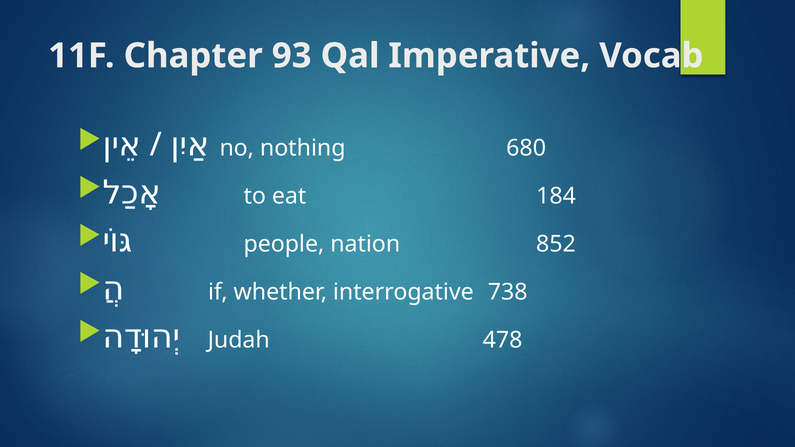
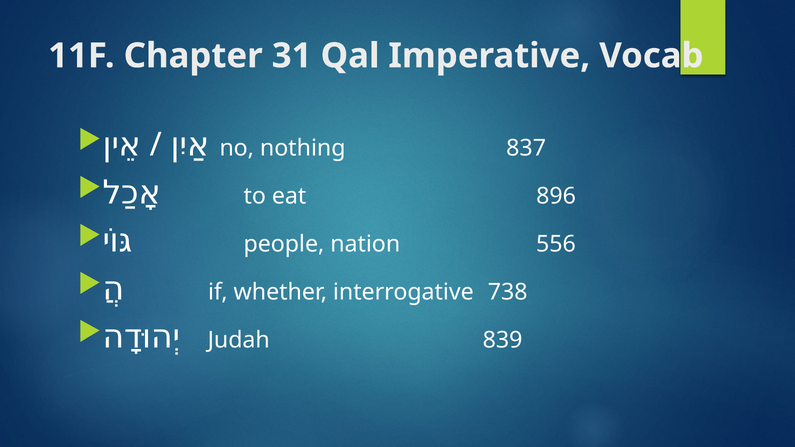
93: 93 -> 31
680: 680 -> 837
184: 184 -> 896
852: 852 -> 556
478: 478 -> 839
